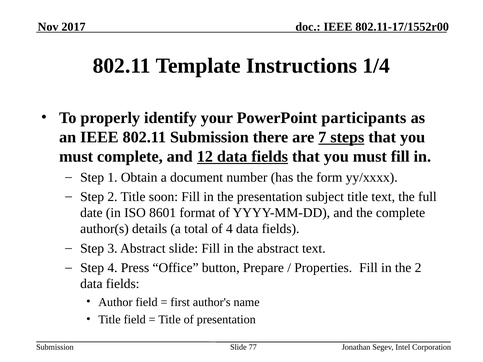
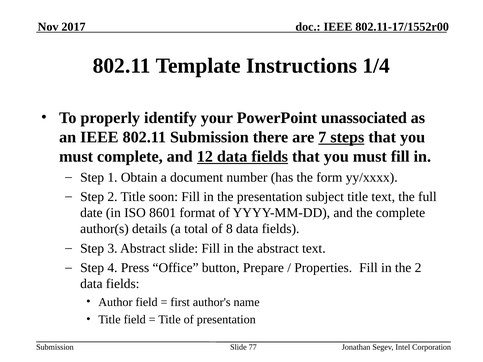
participants: participants -> unassociated
of 4: 4 -> 8
